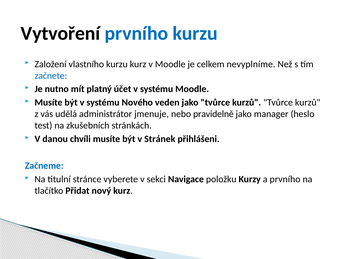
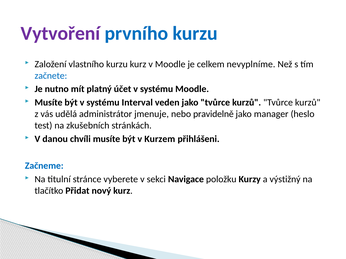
Vytvoření colour: black -> purple
Nového: Nového -> Interval
Stránek: Stránek -> Kurzem
a prvního: prvního -> výstižný
